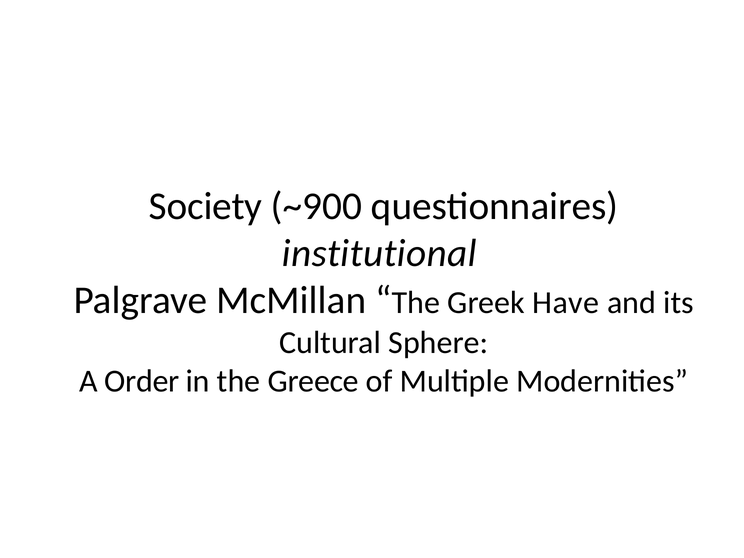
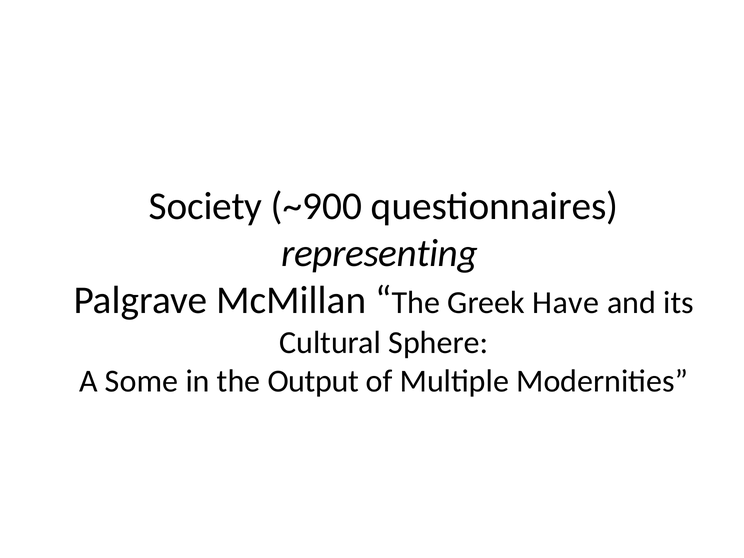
institutional: institutional -> representing
Order: Order -> Some
Greece: Greece -> Output
